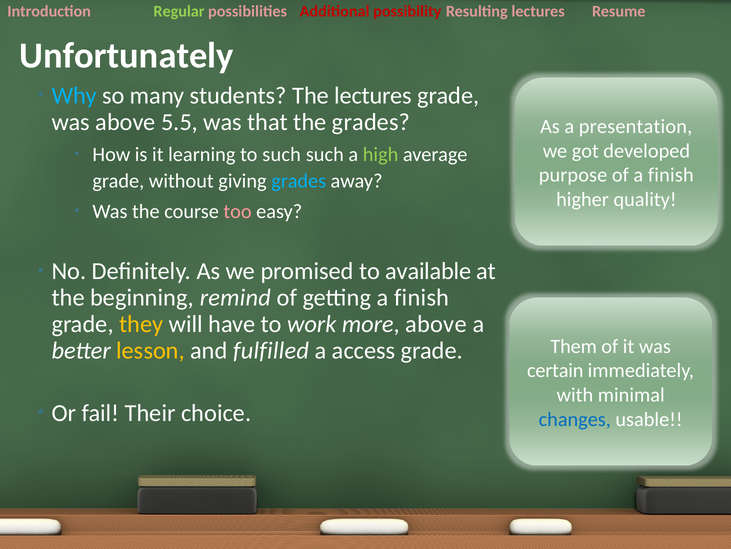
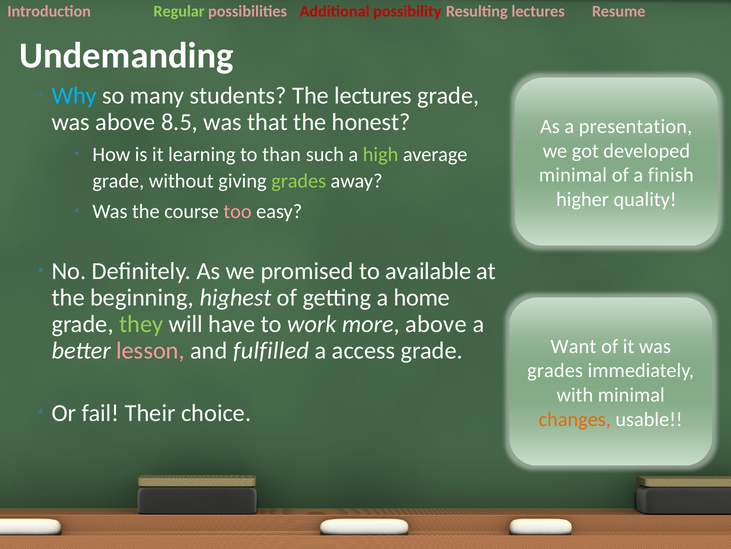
Unfortunately: Unfortunately -> Undemanding
5.5: 5.5 -> 8.5
the grades: grades -> honest
to such: such -> than
purpose at (573, 175): purpose -> minimal
grades at (299, 181) colour: light blue -> light green
remind: remind -> highest
getting a finish: finish -> home
they colour: yellow -> light green
Them: Them -> Want
lesson colour: yellow -> pink
certain at (555, 370): certain -> grades
changes colour: blue -> orange
